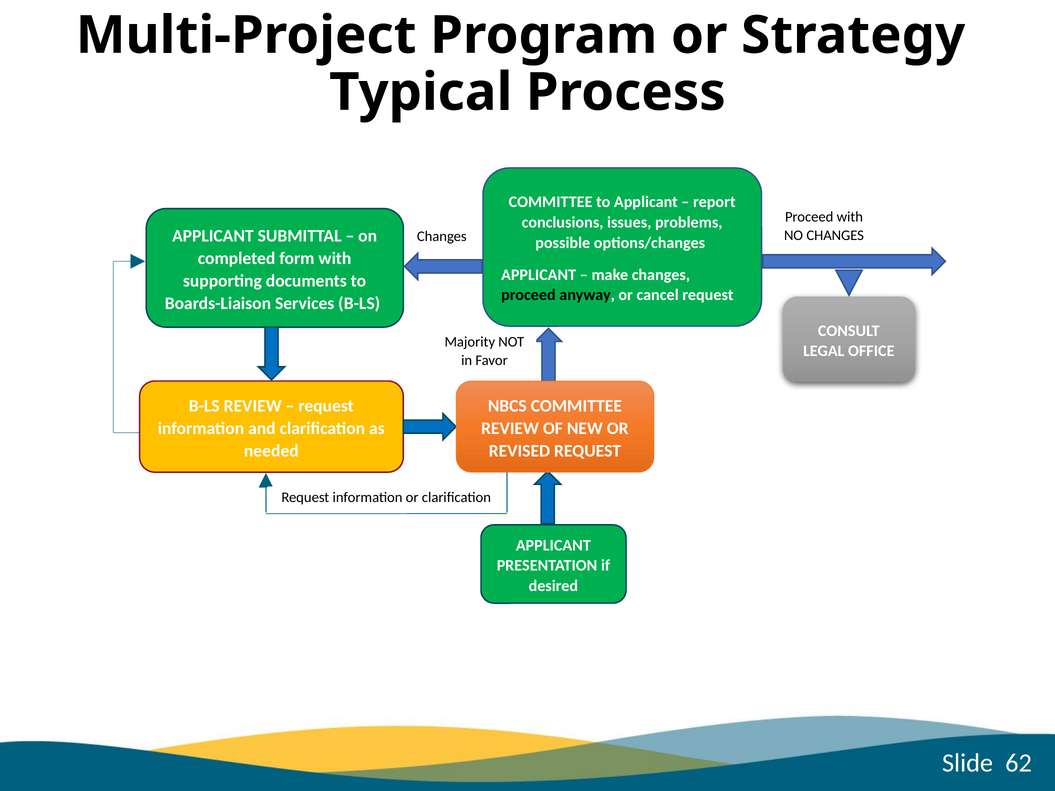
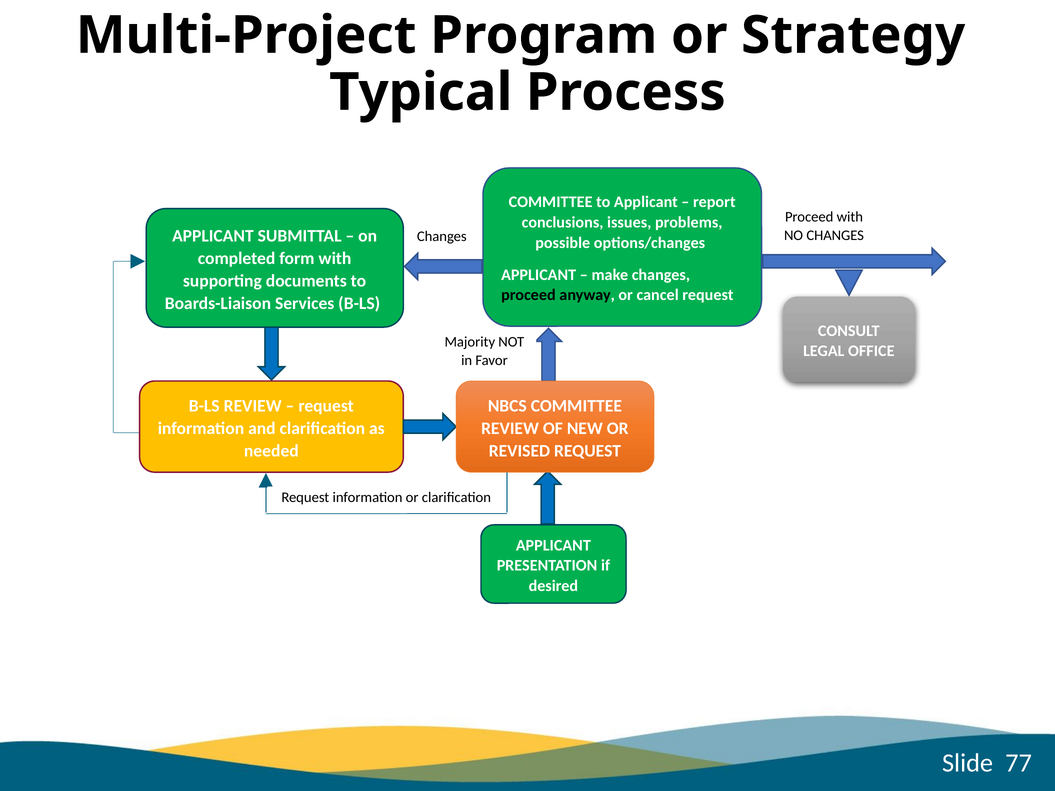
62: 62 -> 77
